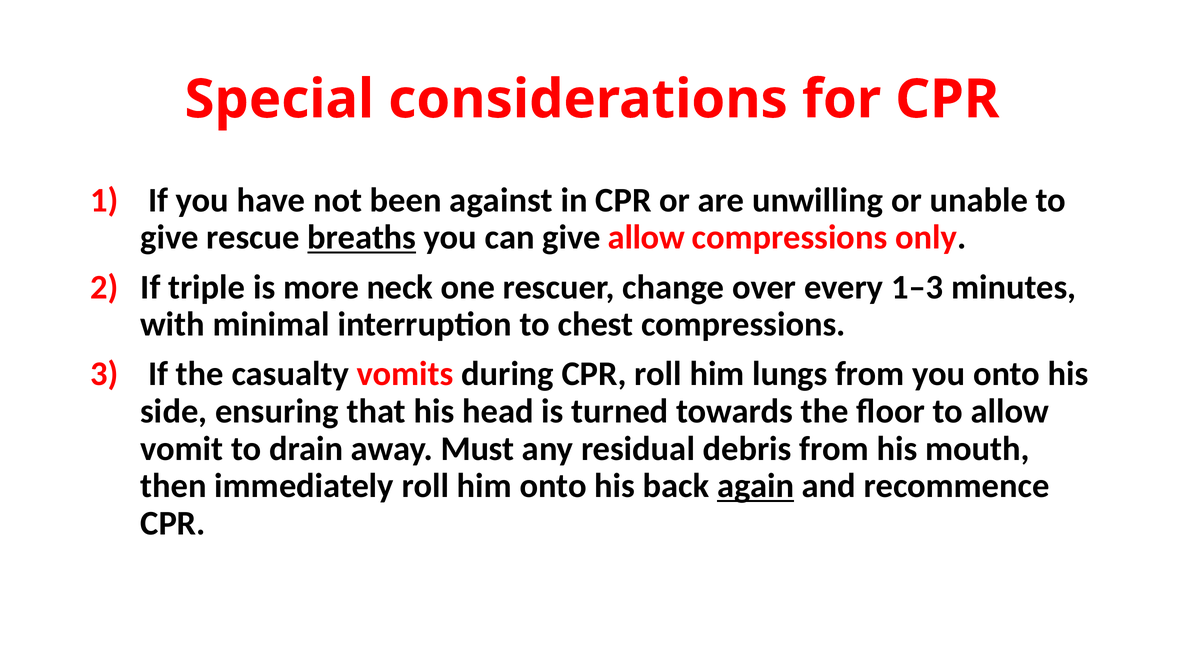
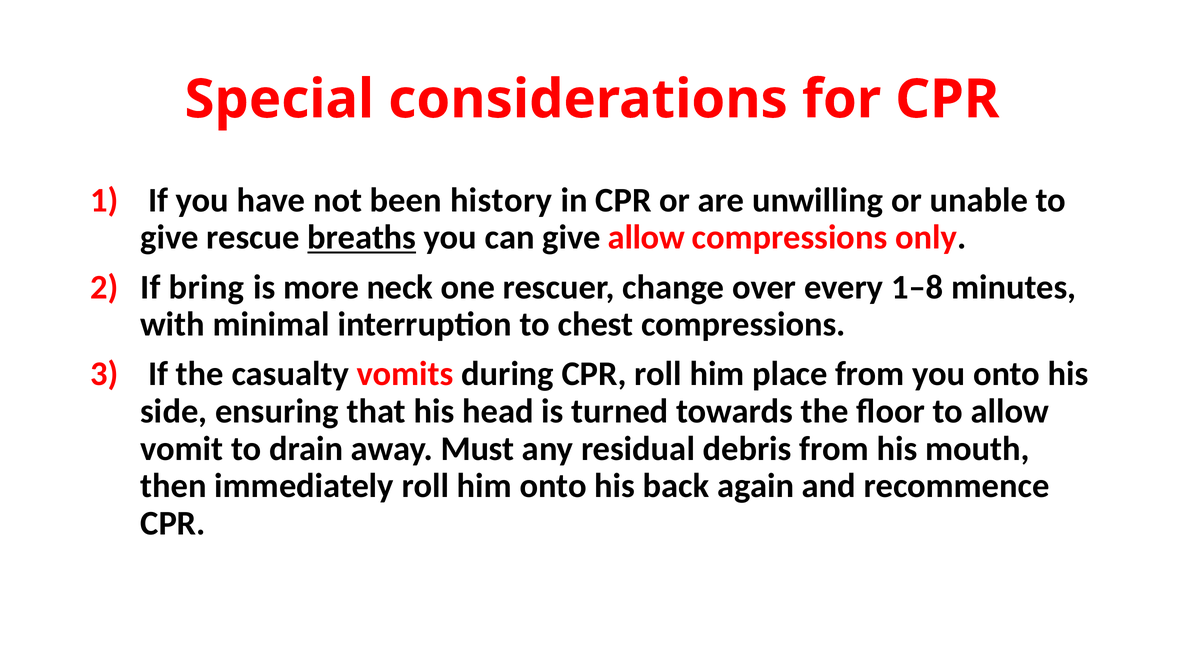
against: against -> history
triple: triple -> bring
1–3: 1–3 -> 1–8
lungs: lungs -> place
again underline: present -> none
